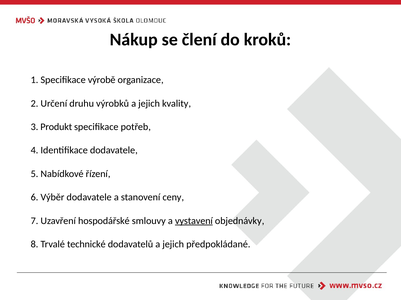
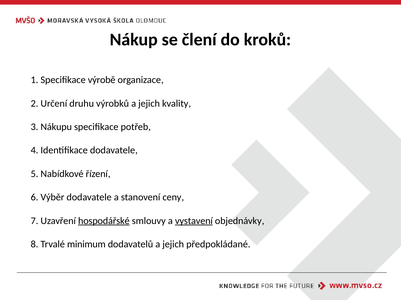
Produkt: Produkt -> Nákupu
hospodářské underline: none -> present
technické: technické -> minimum
